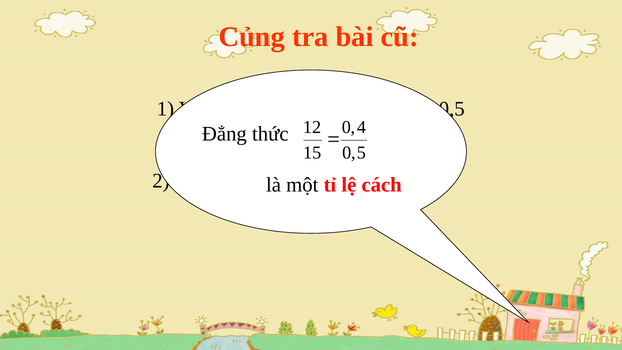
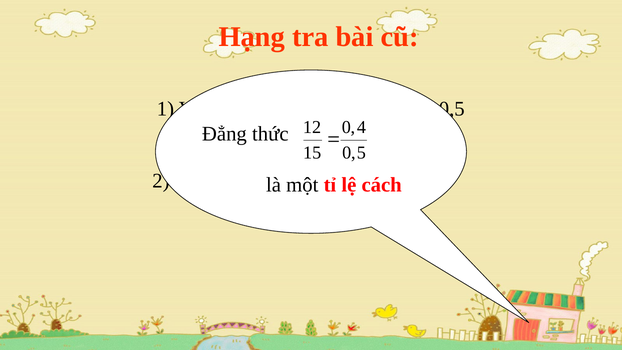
Củng: Củng -> Hạng
